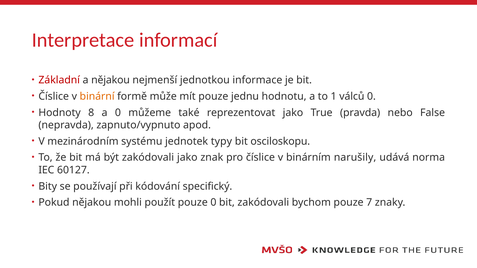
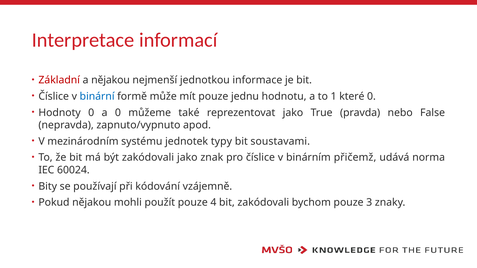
binární colour: orange -> blue
válců: válců -> které
Hodnoty 8: 8 -> 0
osciloskopu: osciloskopu -> soustavami
narušily: narušily -> přičemž
60127: 60127 -> 60024
specifický: specifický -> vzájemně
pouze 0: 0 -> 4
7: 7 -> 3
